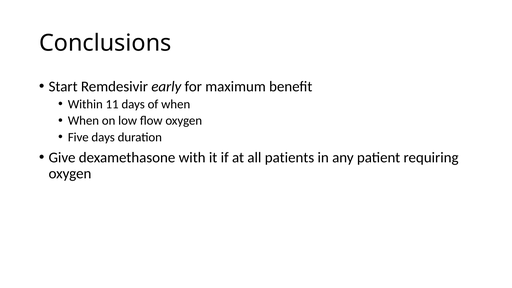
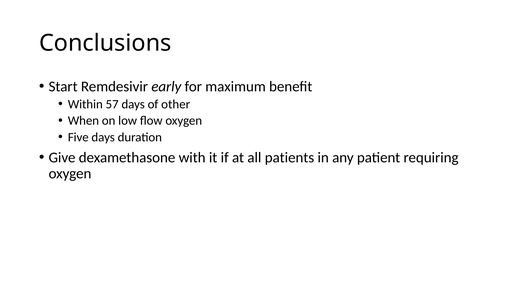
11: 11 -> 57
of when: when -> other
